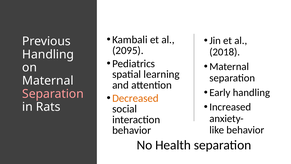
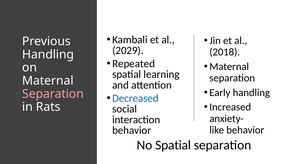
2095: 2095 -> 2029
Pediatrics: Pediatrics -> Repeated
Decreased colour: orange -> blue
No Health: Health -> Spatial
